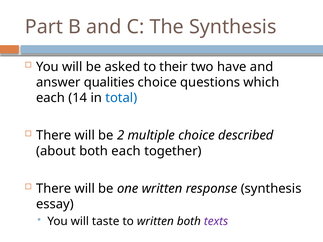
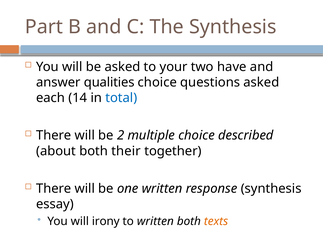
their: their -> your
questions which: which -> asked
both each: each -> their
taste: taste -> irony
texts colour: purple -> orange
